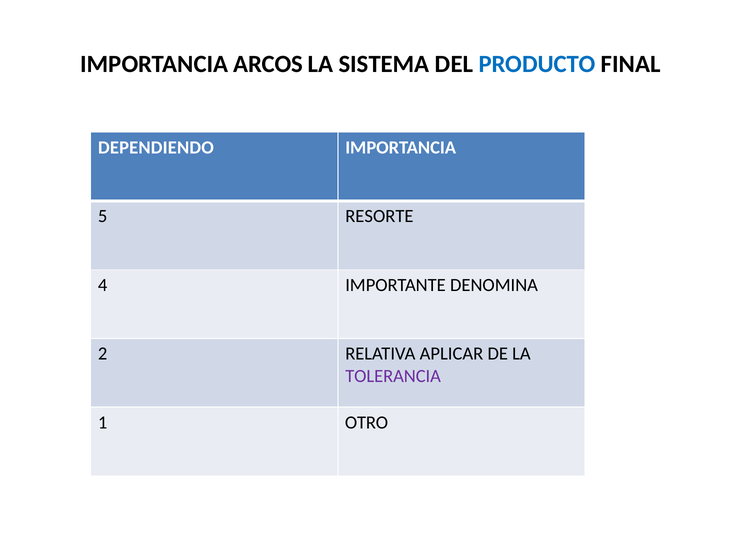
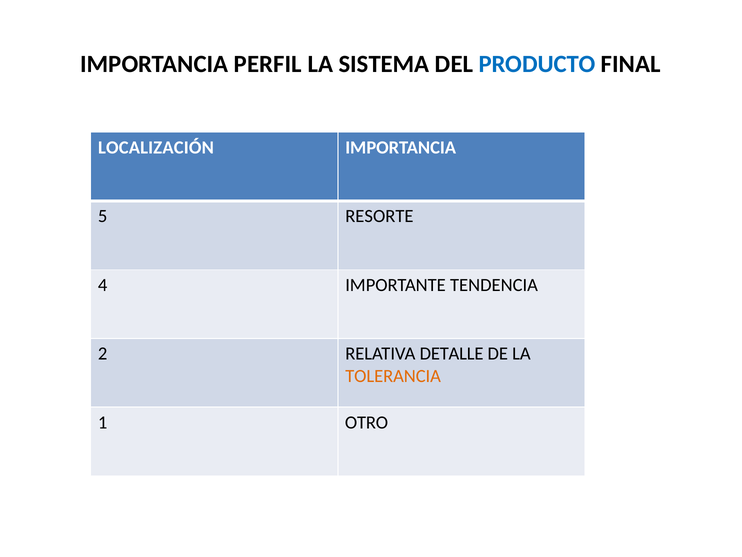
ARCOS: ARCOS -> PERFIL
DEPENDIENDO: DEPENDIENDO -> LOCALIZACIÓN
DENOMINA: DENOMINA -> TENDENCIA
APLICAR: APLICAR -> DETALLE
TOLERANCIA colour: purple -> orange
